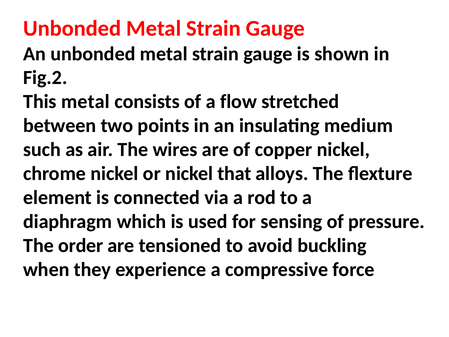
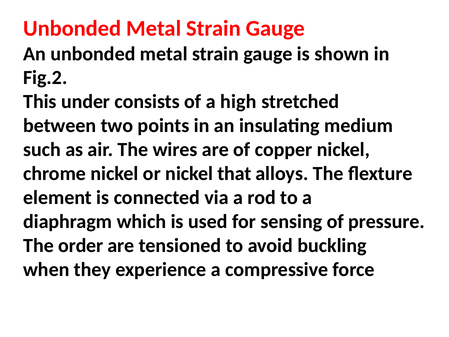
This metal: metal -> under
flow: flow -> high
